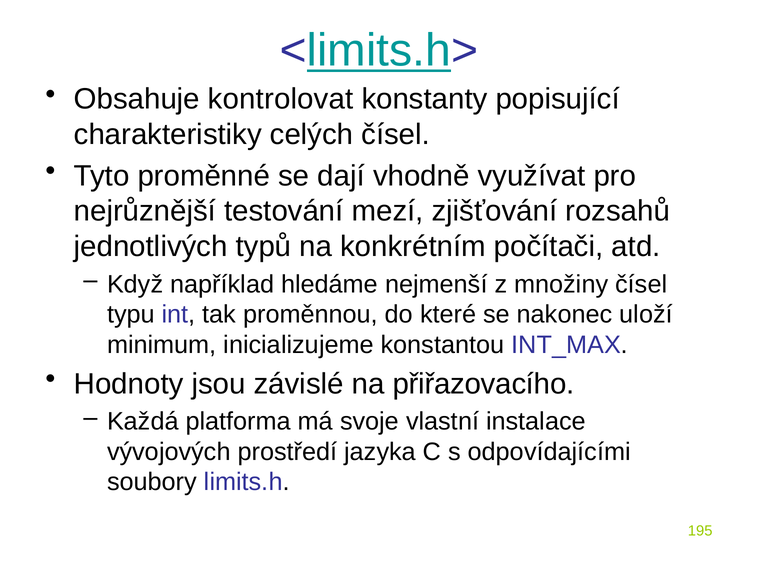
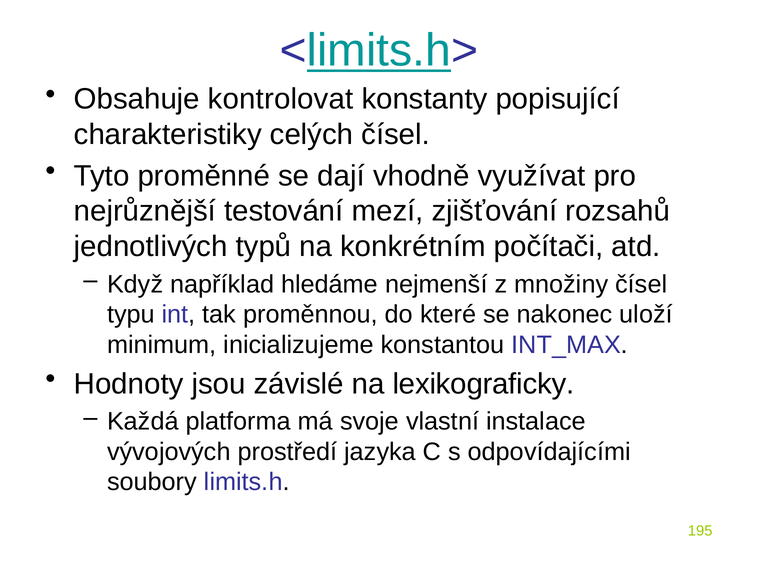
přiřazovacího: přiřazovacího -> lexikograficky
